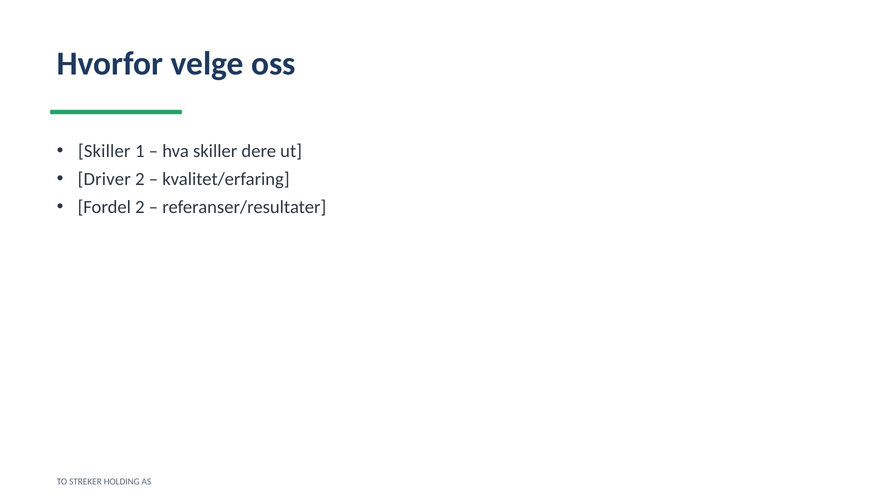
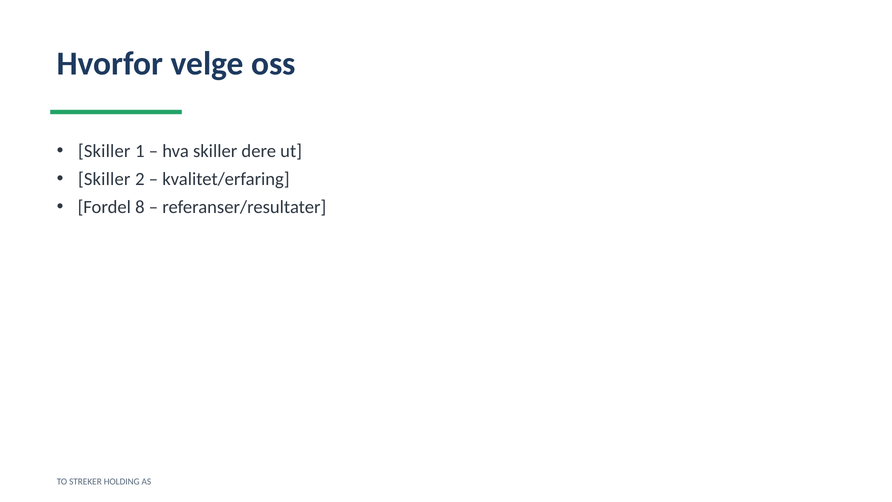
Driver at (104, 179): Driver -> Skiller
Fordel 2: 2 -> 8
